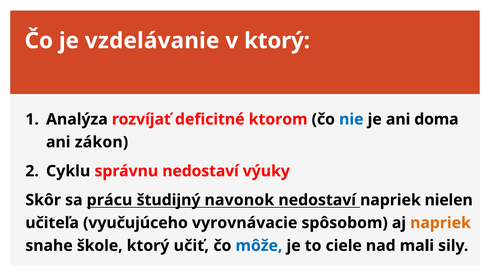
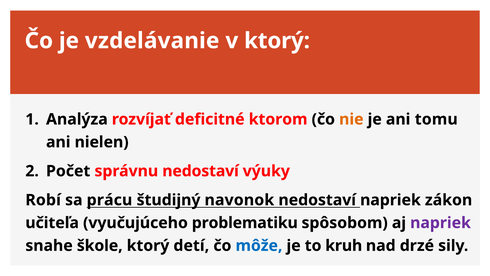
nie colour: blue -> orange
doma: doma -> tomu
zákon: zákon -> nielen
Cyklu: Cyklu -> Počet
Skôr: Skôr -> Robí
nielen: nielen -> zákon
vyrovnávacie: vyrovnávacie -> problematiku
napriek at (441, 223) colour: orange -> purple
učiť: učiť -> detí
ciele: ciele -> kruh
mali: mali -> drzé
